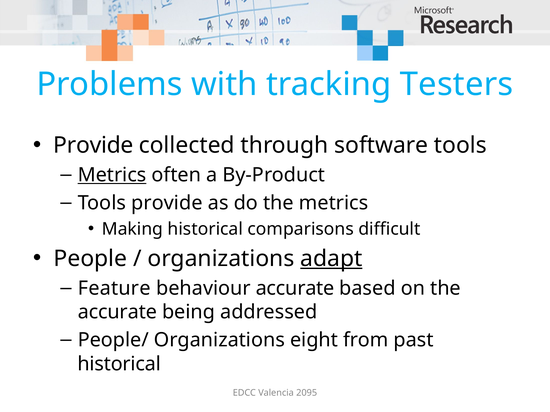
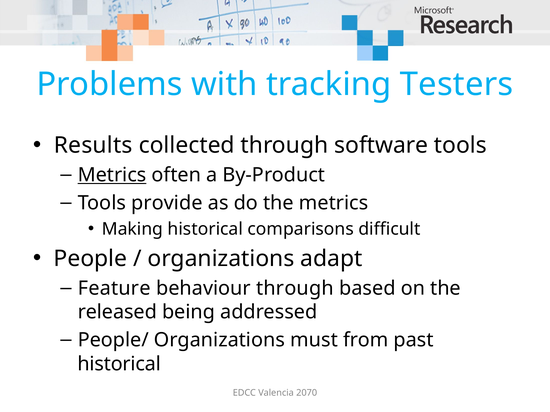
Provide at (93, 145): Provide -> Results
adapt underline: present -> none
behaviour accurate: accurate -> through
accurate at (117, 312): accurate -> released
eight: eight -> must
2095: 2095 -> 2070
